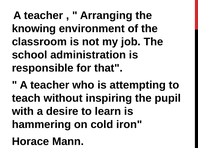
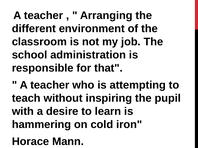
knowing: knowing -> different
